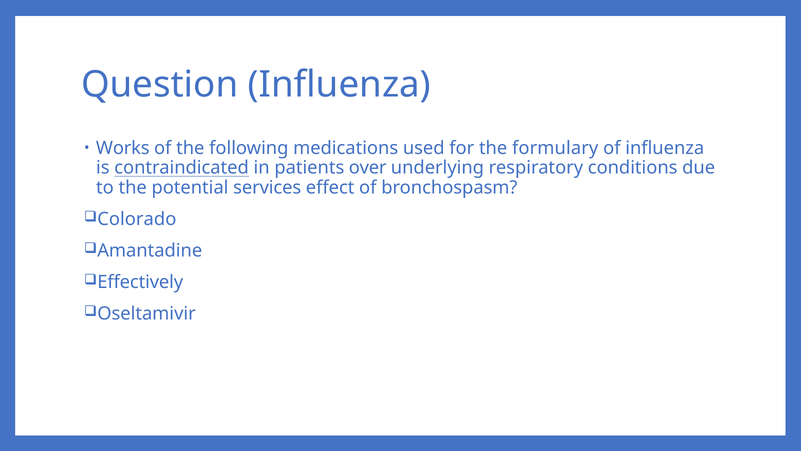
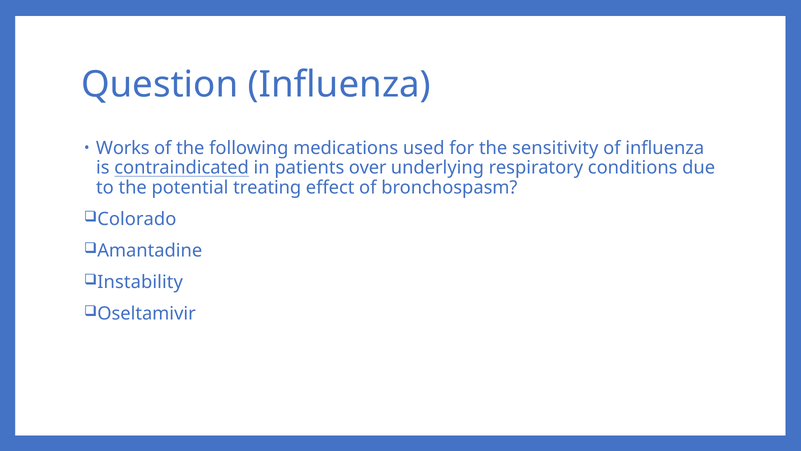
formulary: formulary -> sensitivity
services: services -> treating
Effectively: Effectively -> Instability
